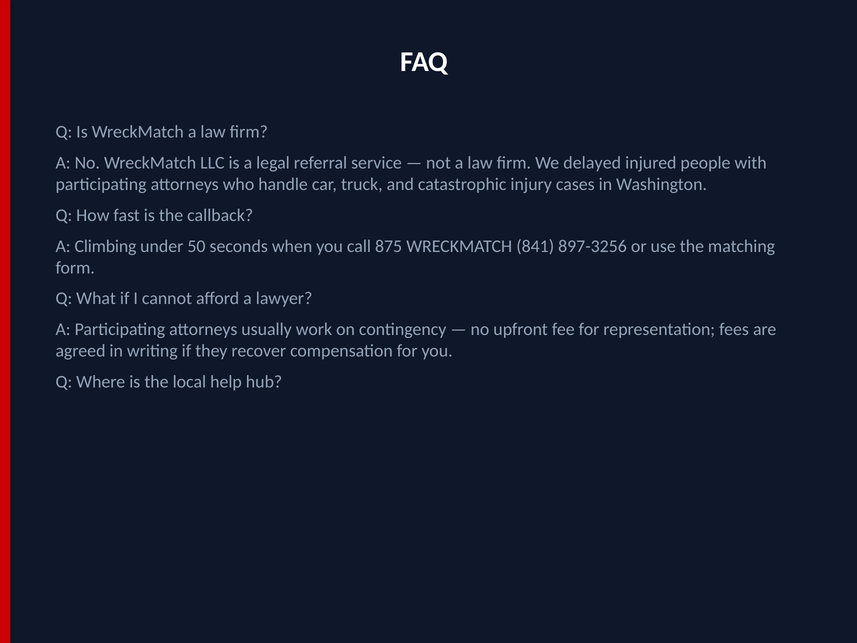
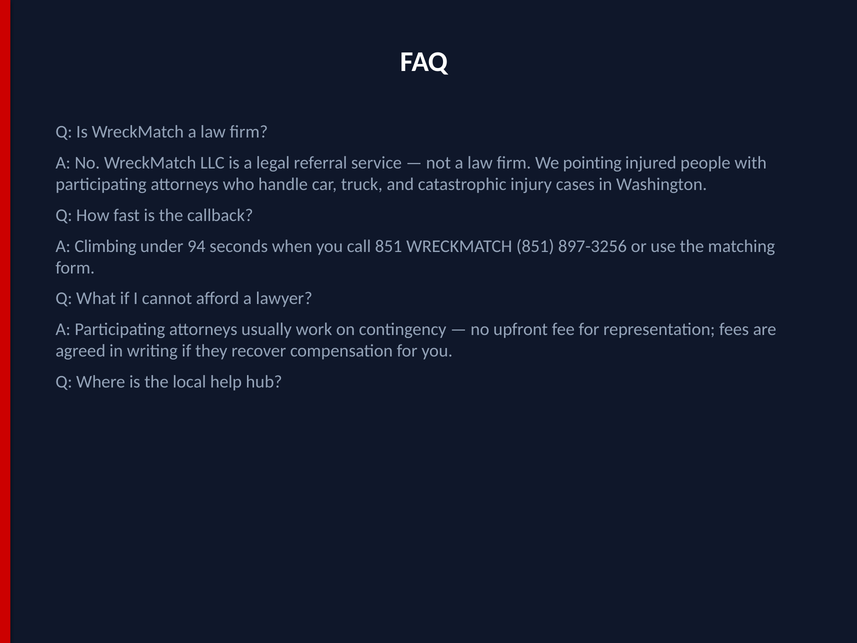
delayed: delayed -> pointing
50: 50 -> 94
call 875: 875 -> 851
WRECKMATCH 841: 841 -> 851
